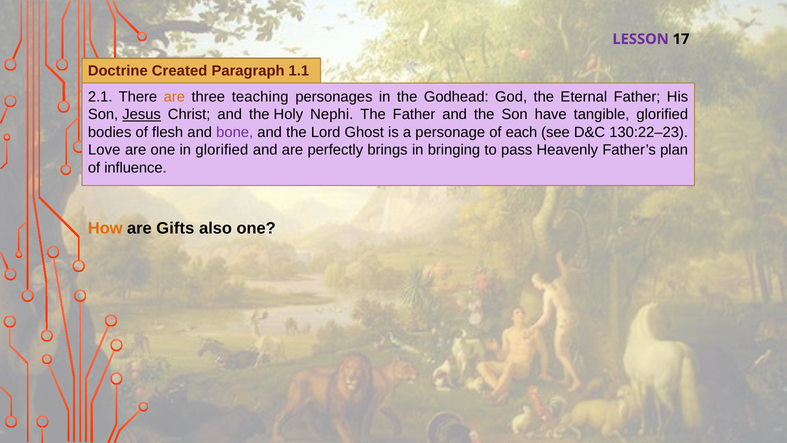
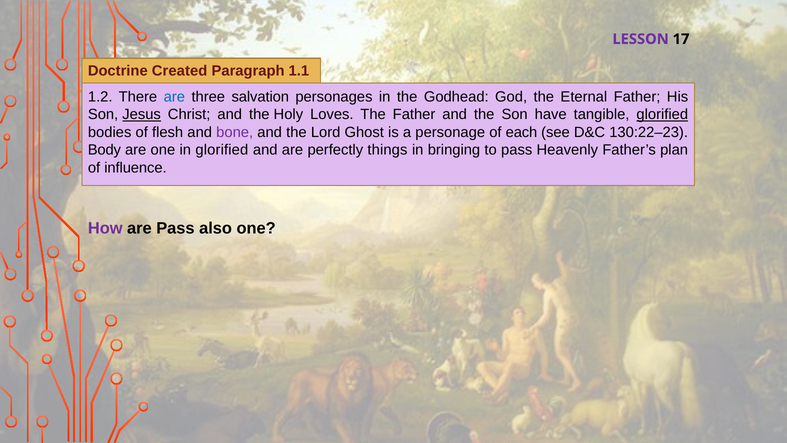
2.1: 2.1 -> 1.2
are at (174, 97) colour: orange -> blue
teaching: teaching -> salvation
Nephi: Nephi -> Loves
glorified at (662, 114) underline: none -> present
Love: Love -> Body
brings: brings -> things
How colour: orange -> purple
are Gifts: Gifts -> Pass
